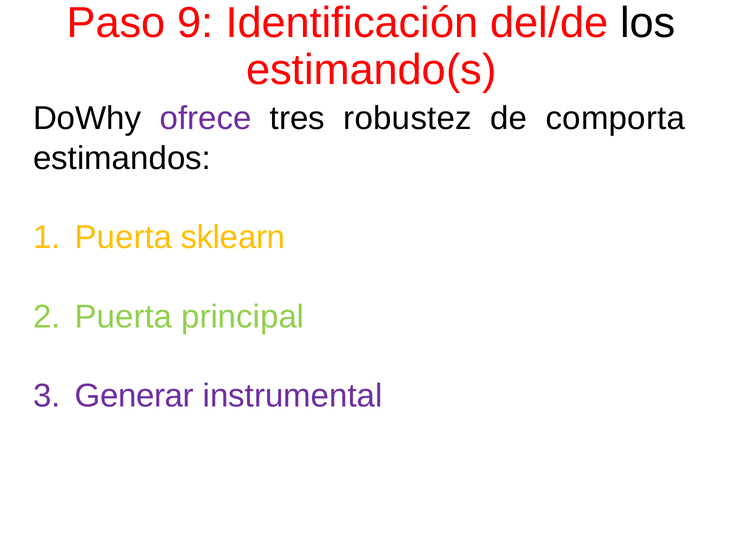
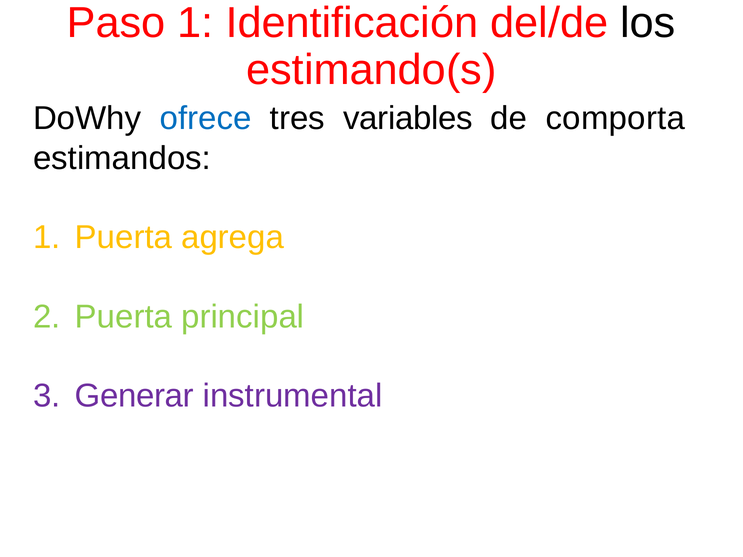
Paso 9: 9 -> 1
ofrece colour: purple -> blue
robustez: robustez -> variables
sklearn: sklearn -> agrega
